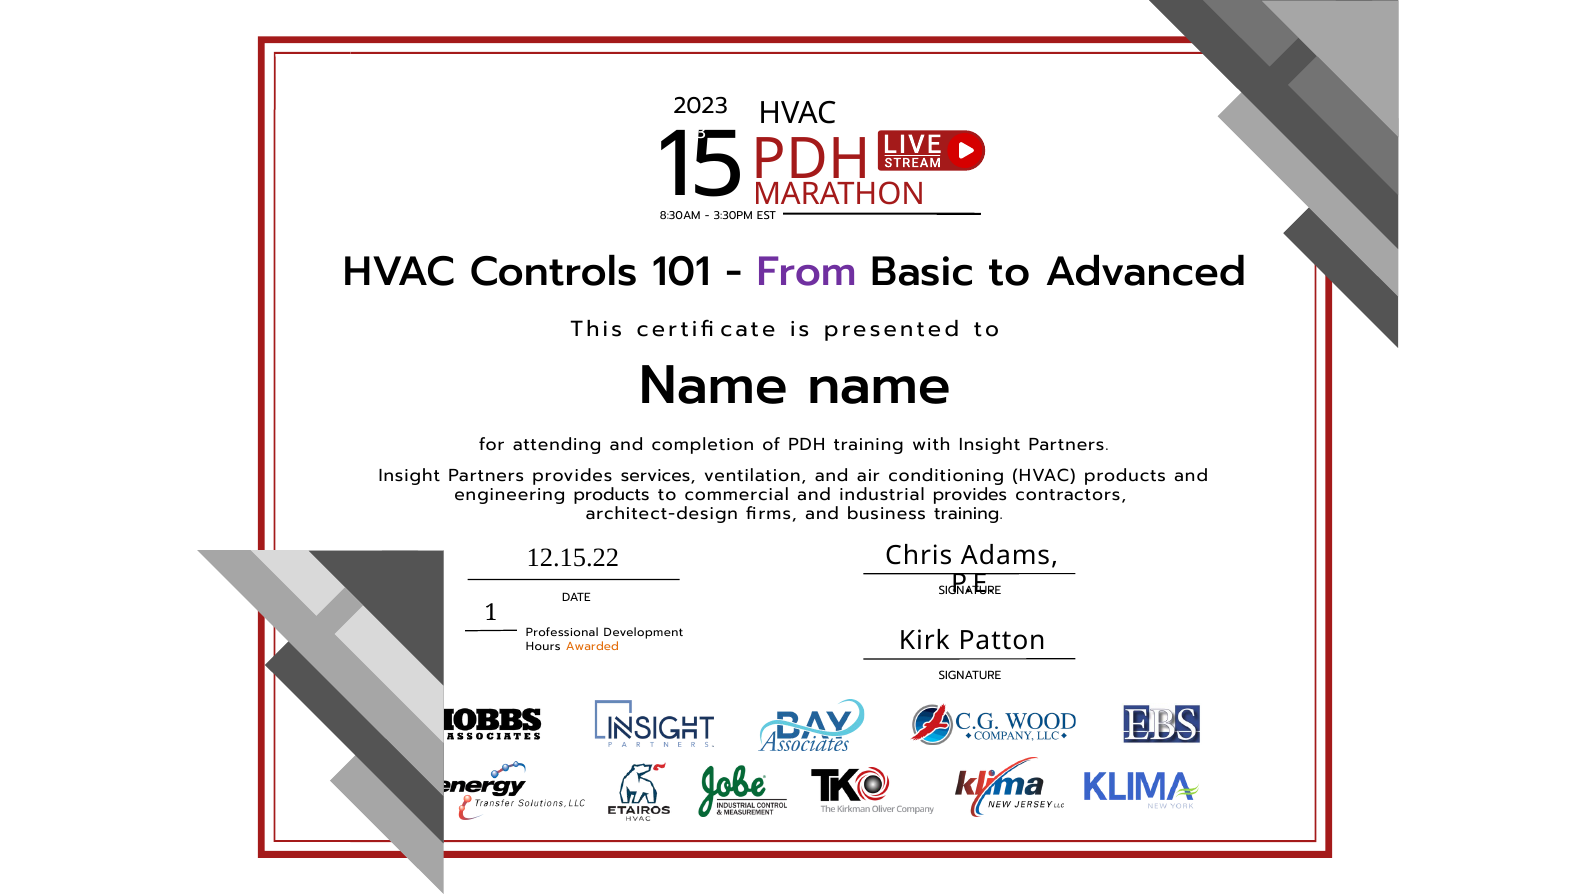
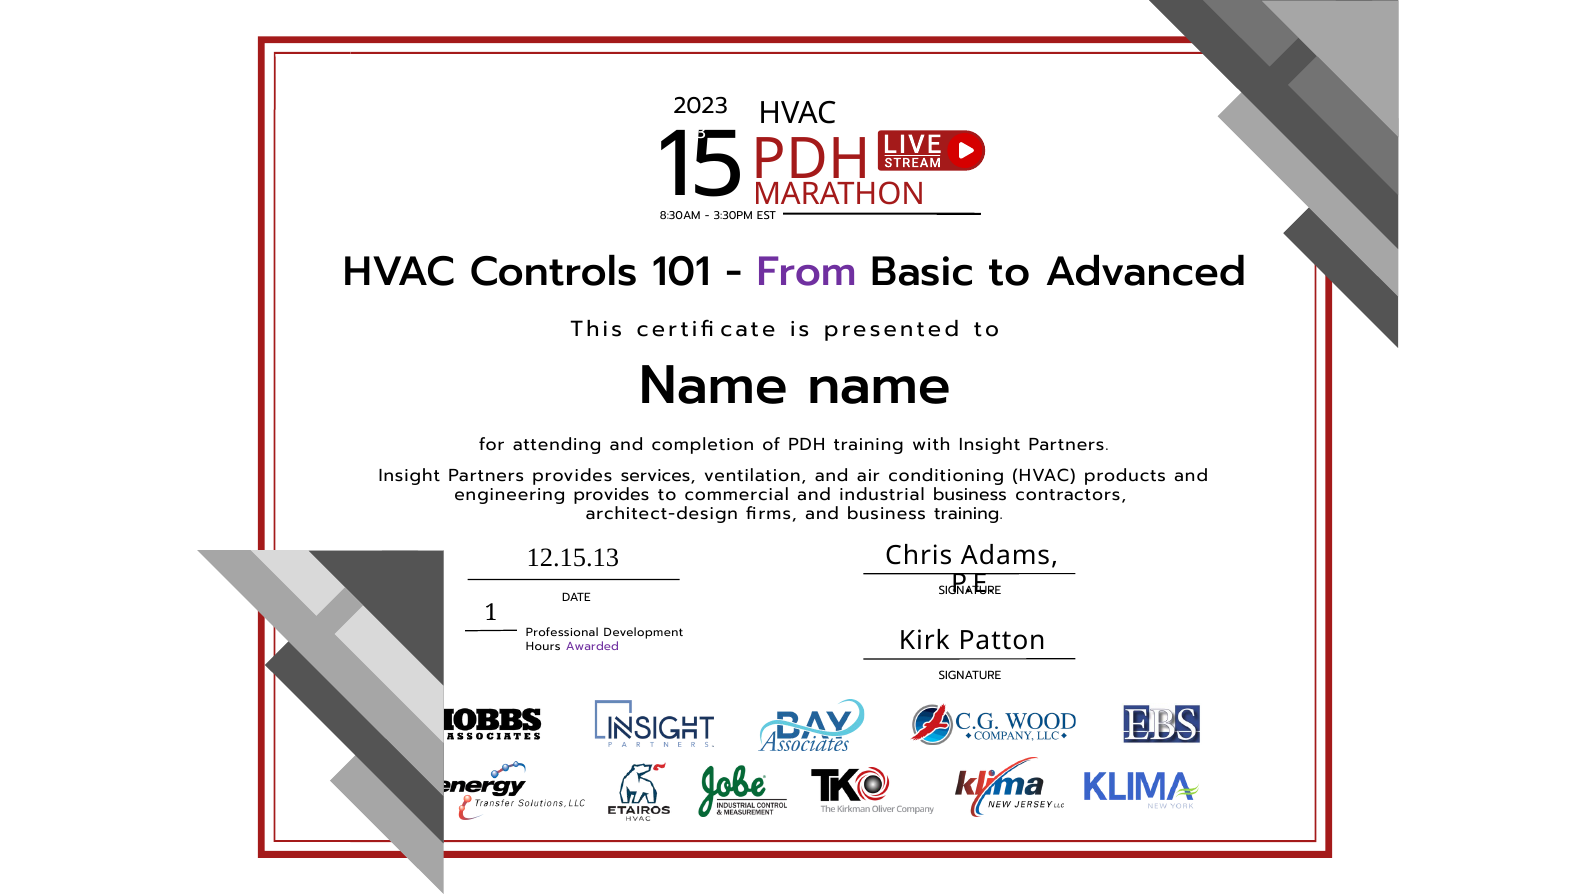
engineering products: products -> provides
industrial provides: provides -> business
12.15.22: 12.15.22 -> 12.15.13
Awarded colour: orange -> purple
